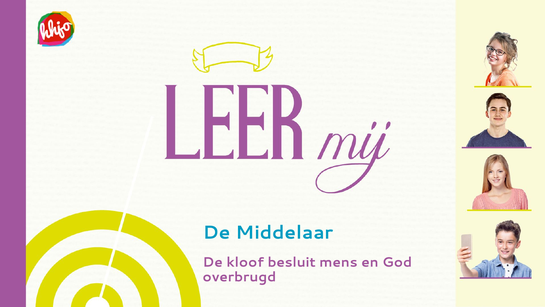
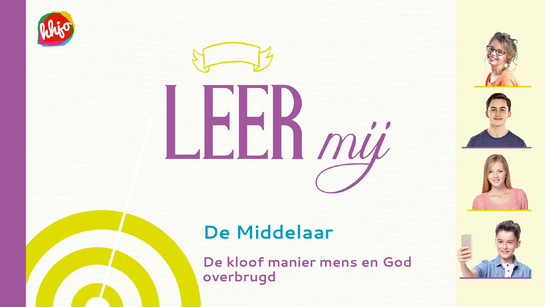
besluit: besluit -> manier
